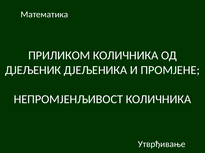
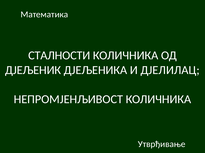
ПРИЛИКОМ: ПРИЛИКОМ -> СТАЛНОСТИ
ПРОМЈЕНЕ: ПРОМЈЕНЕ -> ДЈЕЛИЛАЦ
